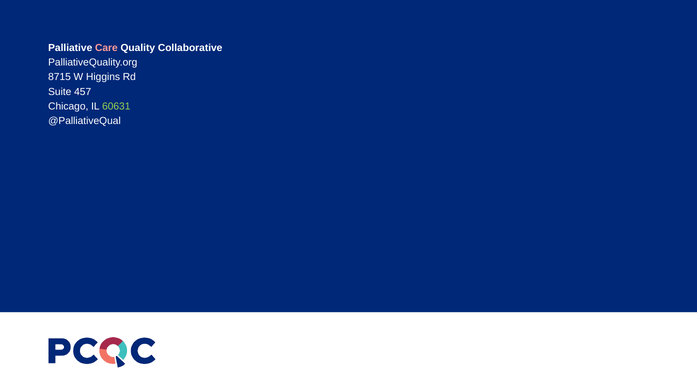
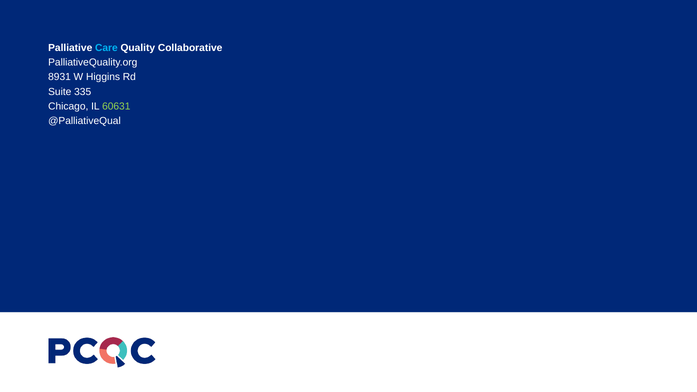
Care colour: pink -> light blue
8715: 8715 -> 8931
457: 457 -> 335
